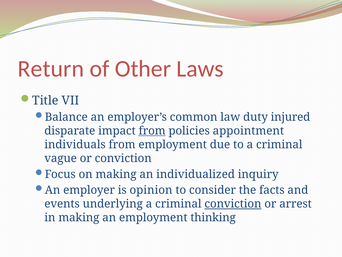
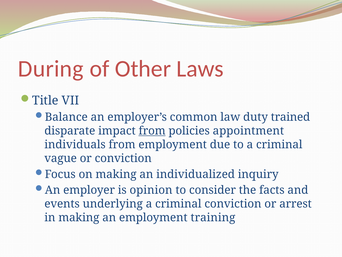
Return: Return -> During
injured: injured -> trained
conviction at (233, 204) underline: present -> none
thinking: thinking -> training
